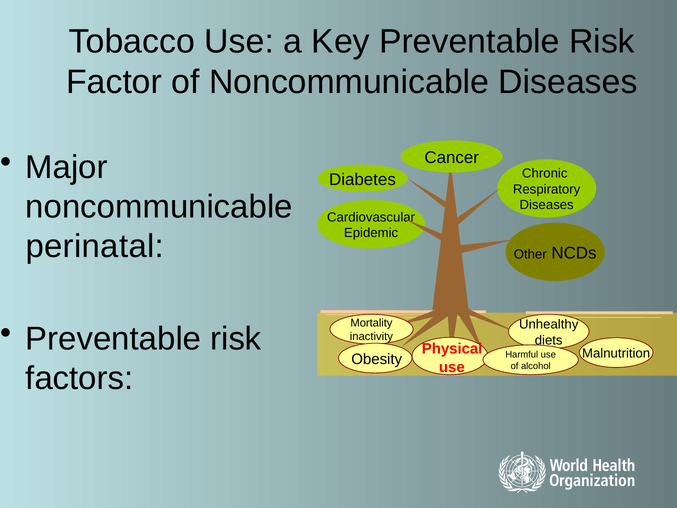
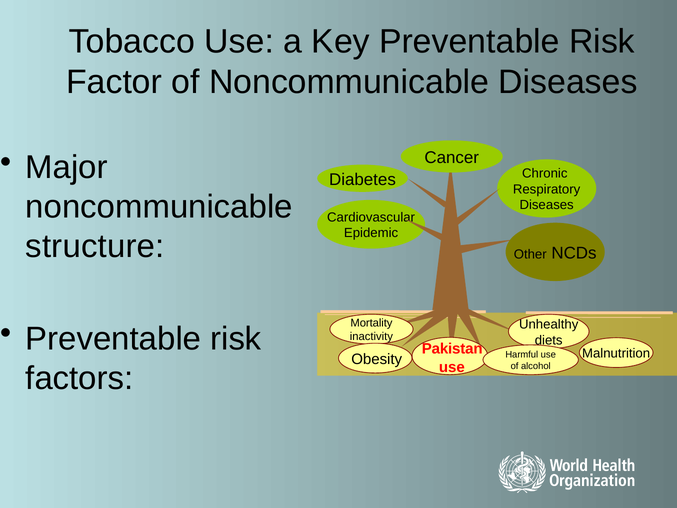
perinatal: perinatal -> structure
Physical: Physical -> Pakistan
